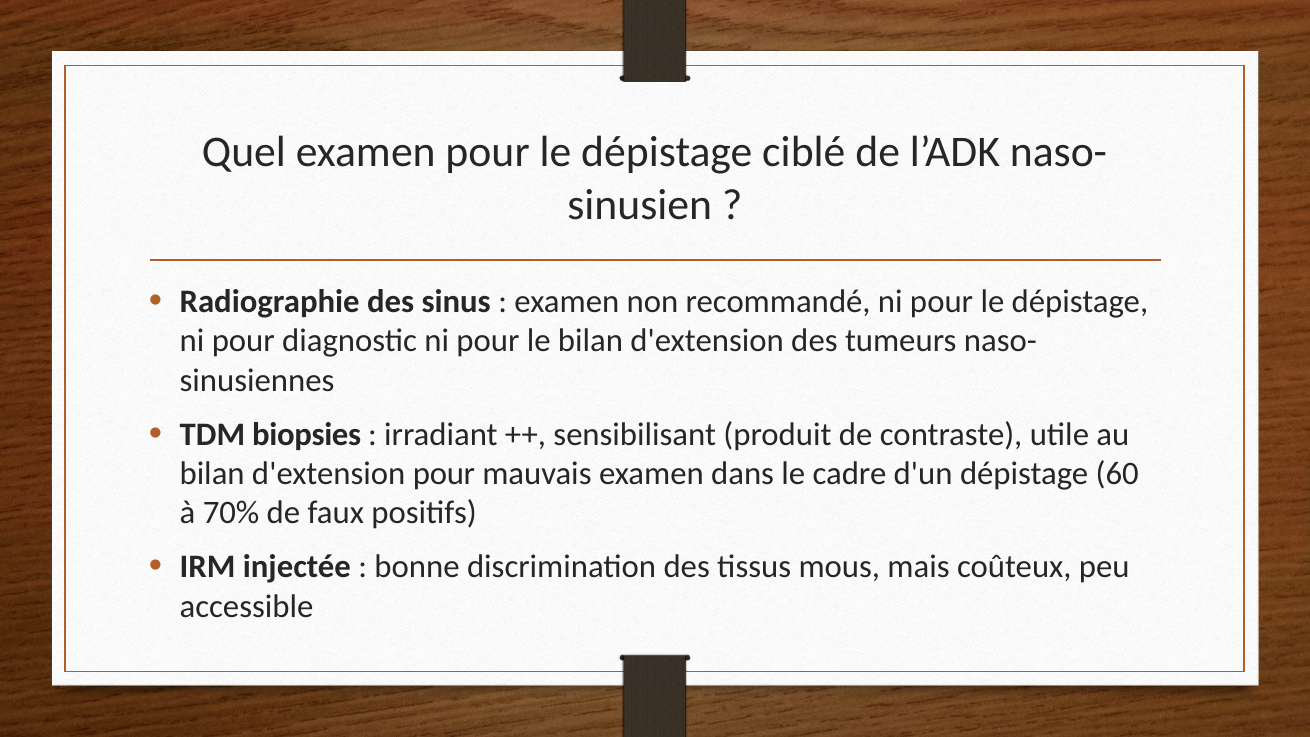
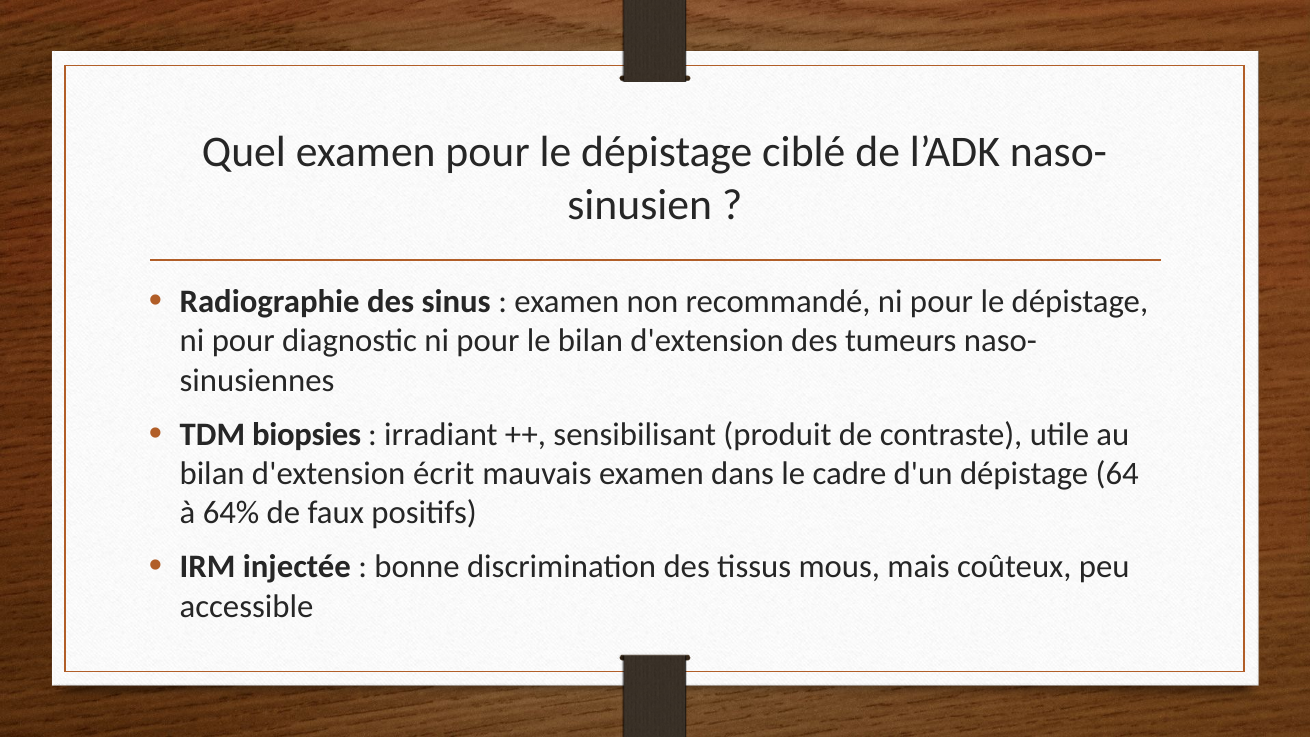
d'extension pour: pour -> écrit
60: 60 -> 64
70%: 70% -> 64%
